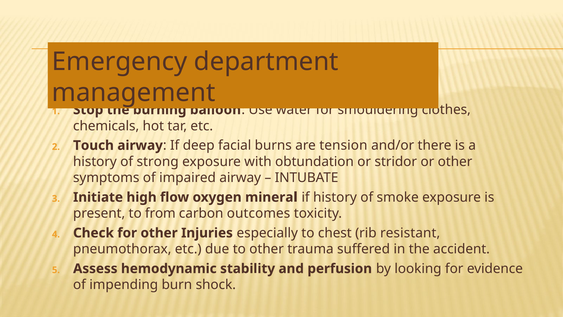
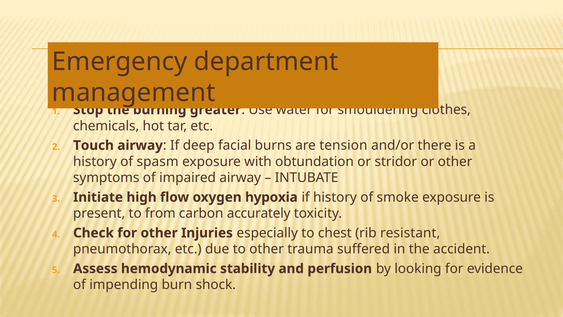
balloon: balloon -> greater
strong: strong -> spasm
mineral: mineral -> hypoxia
outcomes: outcomes -> accurately
